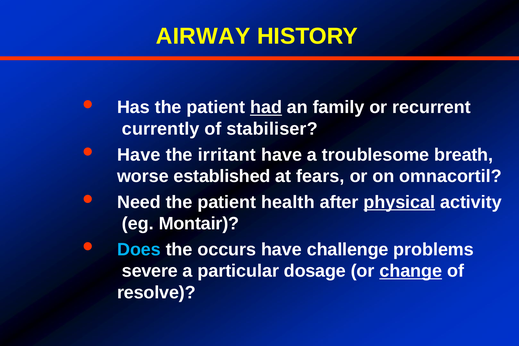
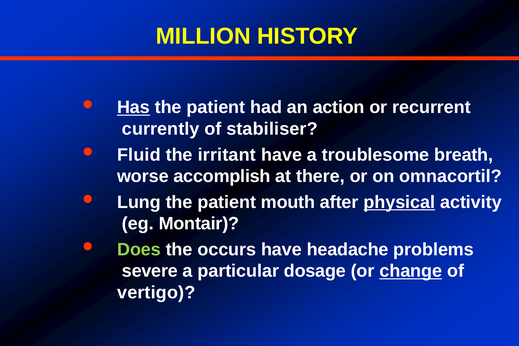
AIRWAY: AIRWAY -> MILLION
Has underline: none -> present
had underline: present -> none
family: family -> action
Have at (139, 155): Have -> Fluid
established: established -> accomplish
fears: fears -> there
Need: Need -> Lung
health: health -> mouth
Does colour: light blue -> light green
challenge: challenge -> headache
resolve: resolve -> vertigo
